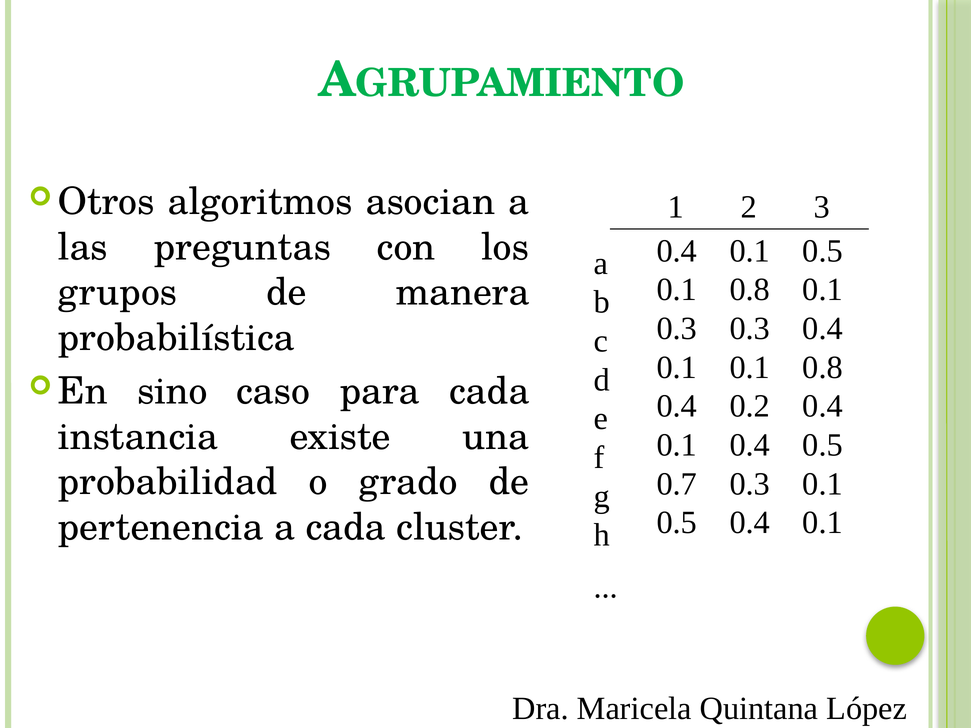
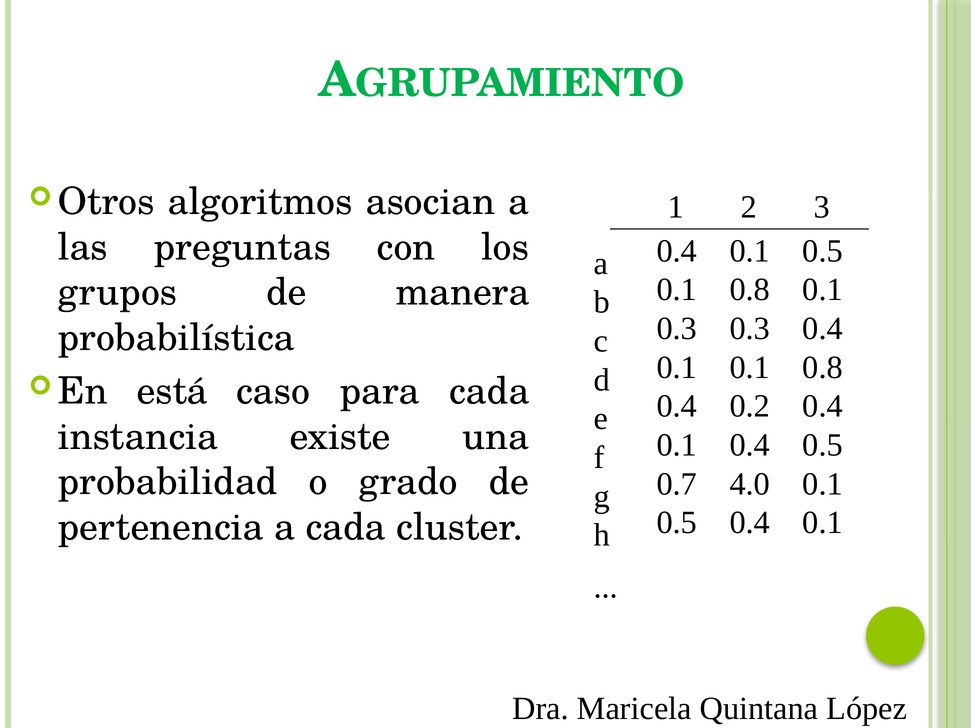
sino: sino -> está
0.7 0.3: 0.3 -> 4.0
